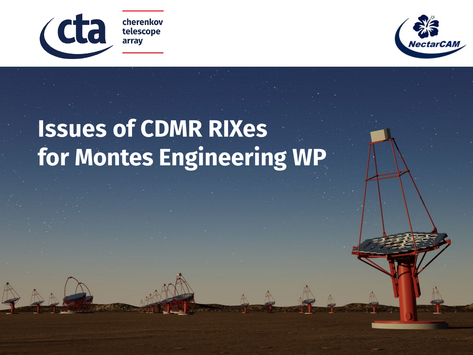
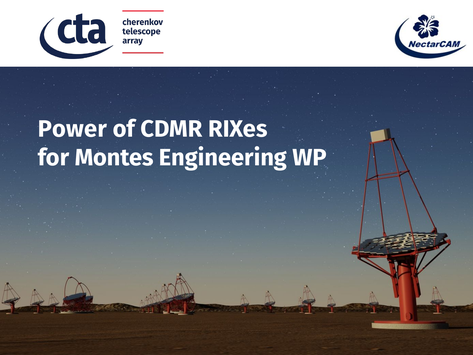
Issues: Issues -> Power
